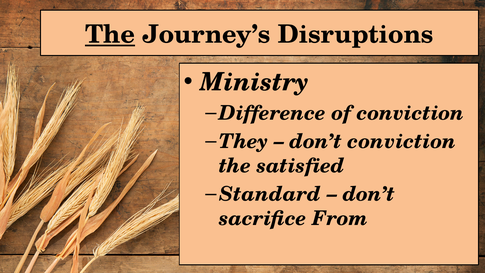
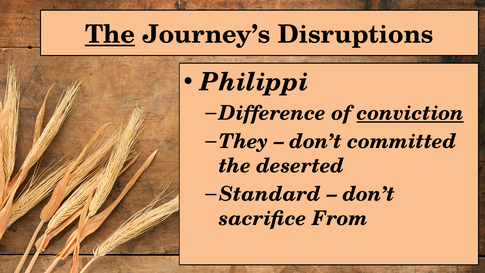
Ministry: Ministry -> Philippi
conviction at (410, 113) underline: none -> present
don’t conviction: conviction -> committed
satisfied: satisfied -> deserted
